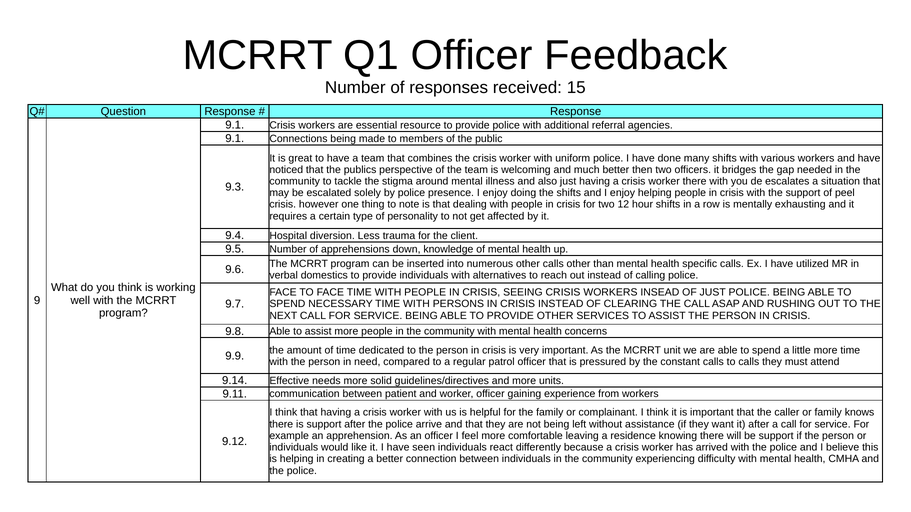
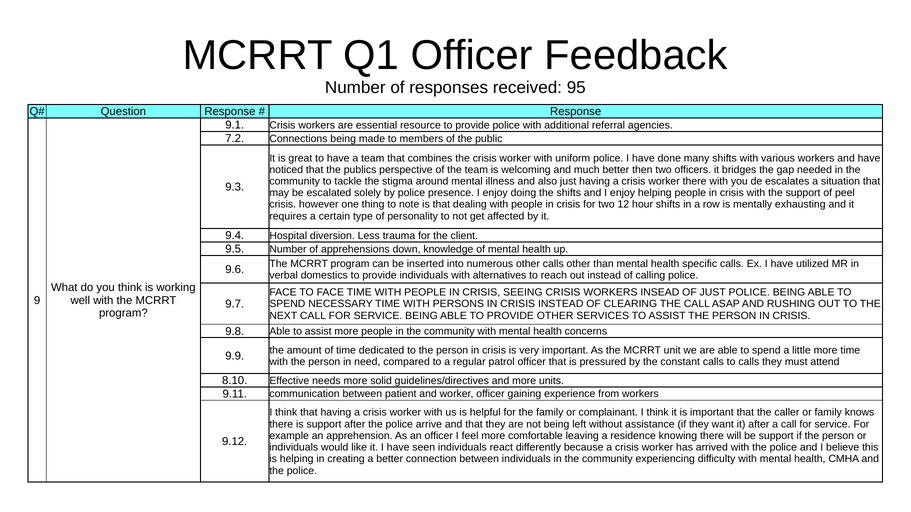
15: 15 -> 95
9.1 at (235, 139): 9.1 -> 7.2
9.14: 9.14 -> 8.10
